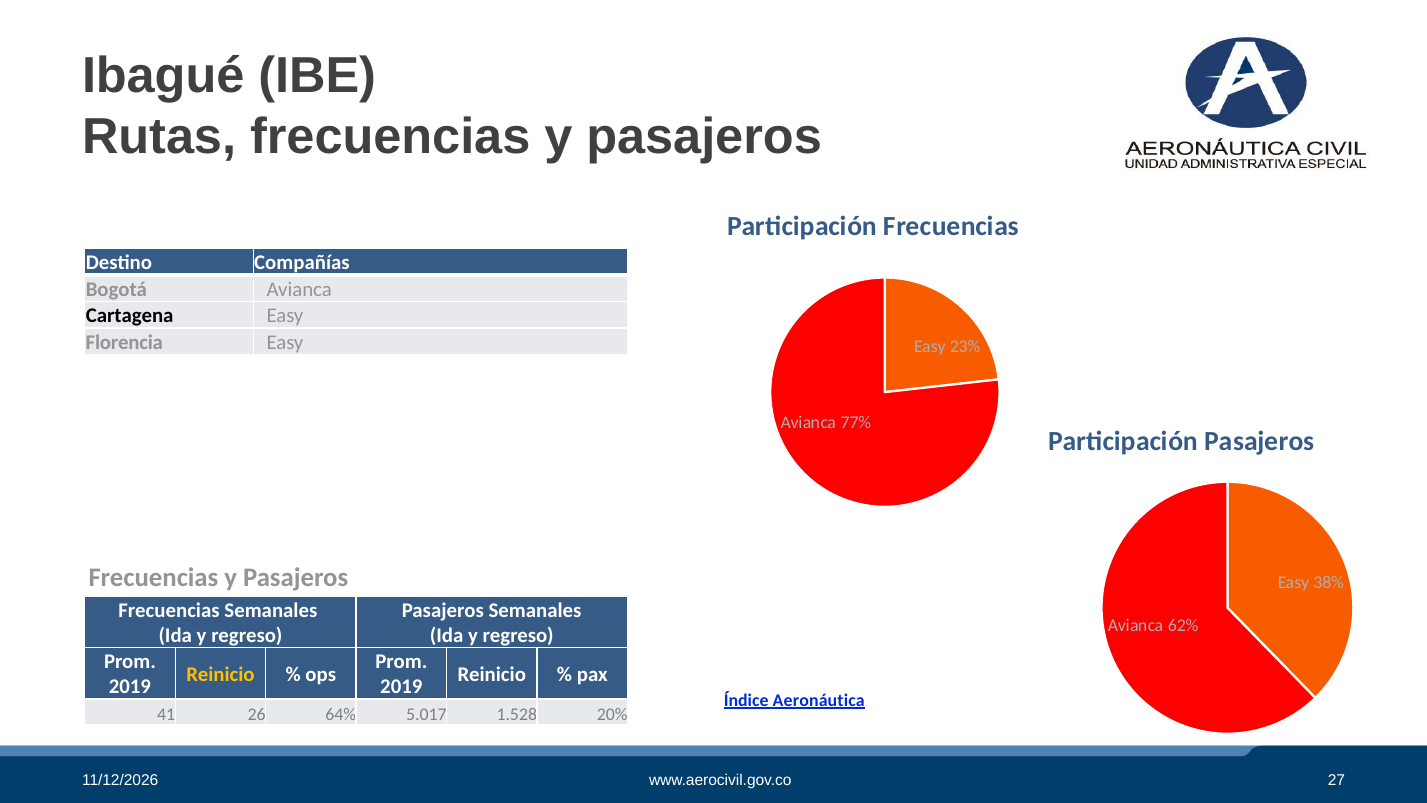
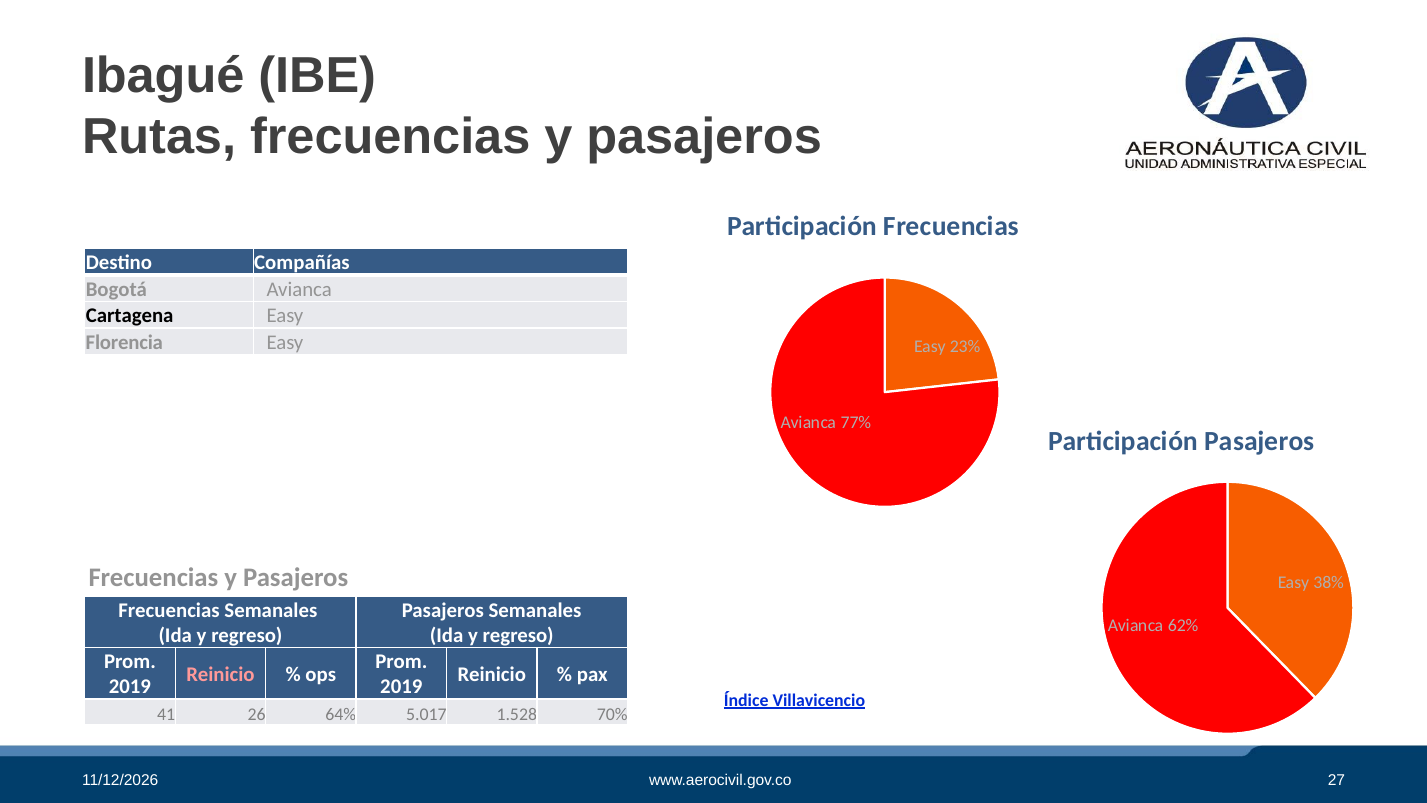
Reinicio at (220, 674) colour: yellow -> pink
Aeronáutica: Aeronáutica -> Villavicencio
20%: 20% -> 70%
